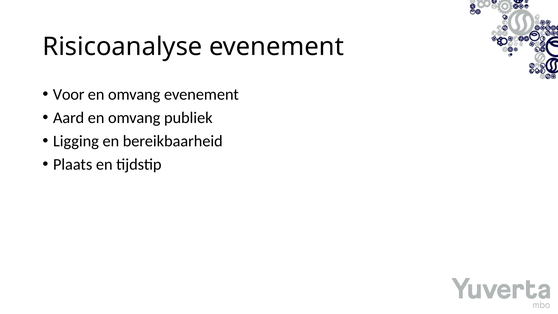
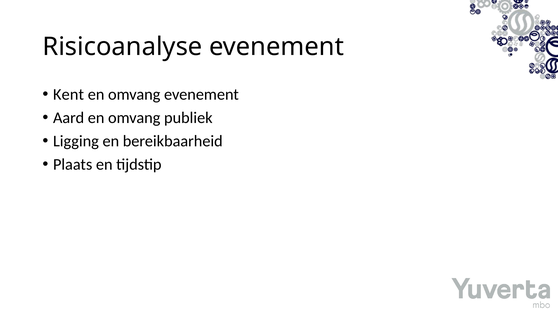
Voor: Voor -> Kent
